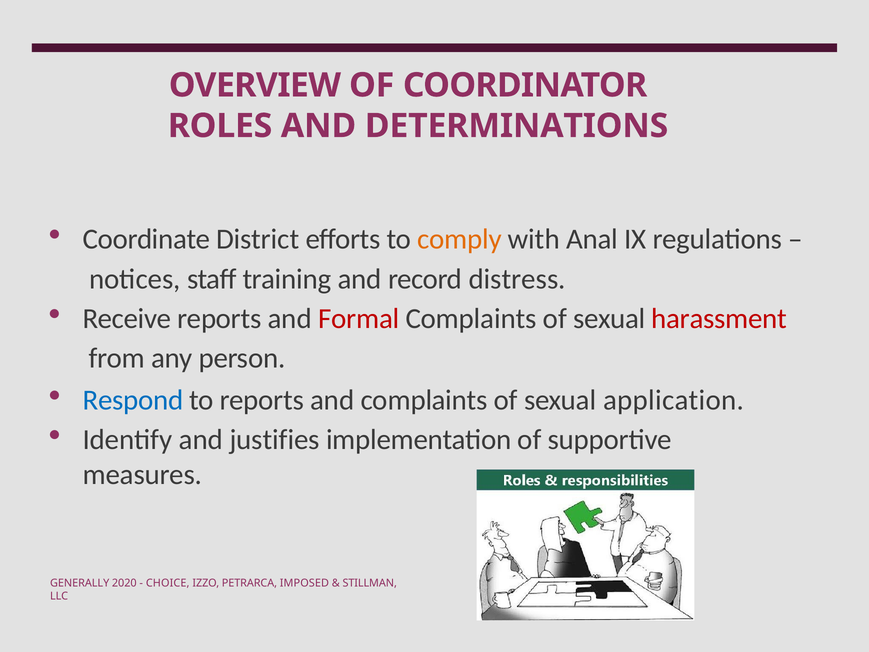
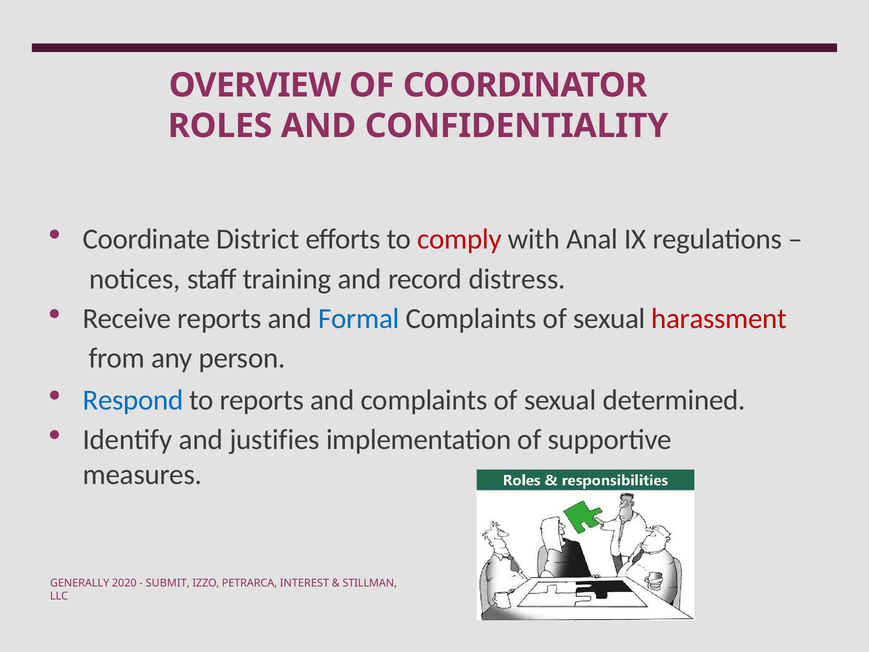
DETERMINATIONS: DETERMINATIONS -> CONFIDENTIALITY
comply colour: orange -> red
Formal colour: red -> blue
application: application -> determined
CHOICE: CHOICE -> SUBMIT
IMPOSED: IMPOSED -> INTEREST
